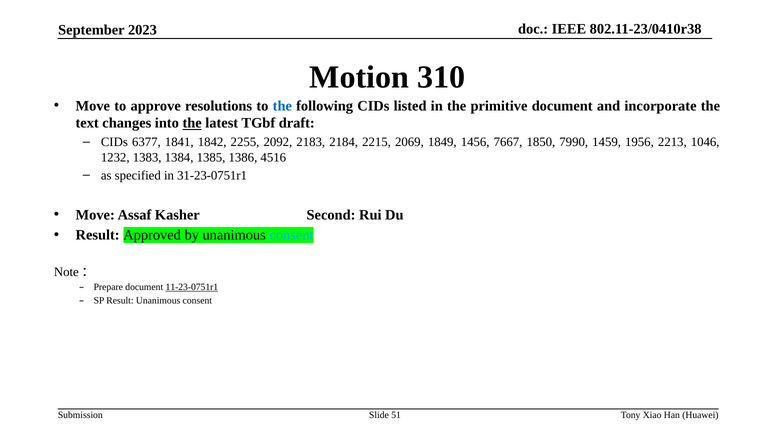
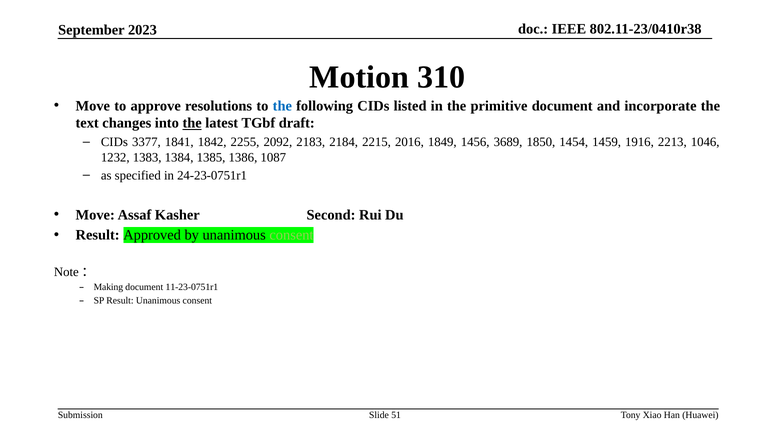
6377: 6377 -> 3377
2069: 2069 -> 2016
7667: 7667 -> 3689
7990: 7990 -> 1454
1956: 1956 -> 1916
4516: 4516 -> 1087
31-23-0751r1: 31-23-0751r1 -> 24-23-0751r1
consent at (291, 235) colour: light blue -> light green
Prepare: Prepare -> Making
11-23-0751r1 underline: present -> none
